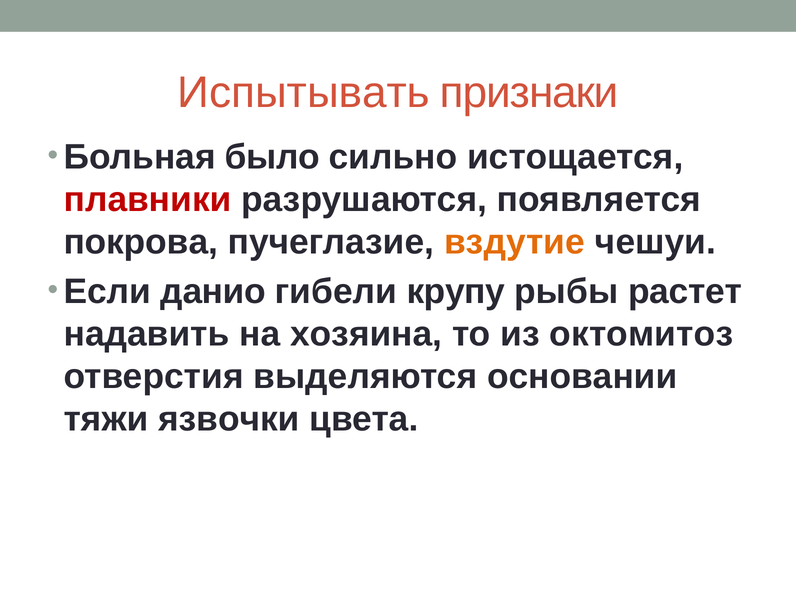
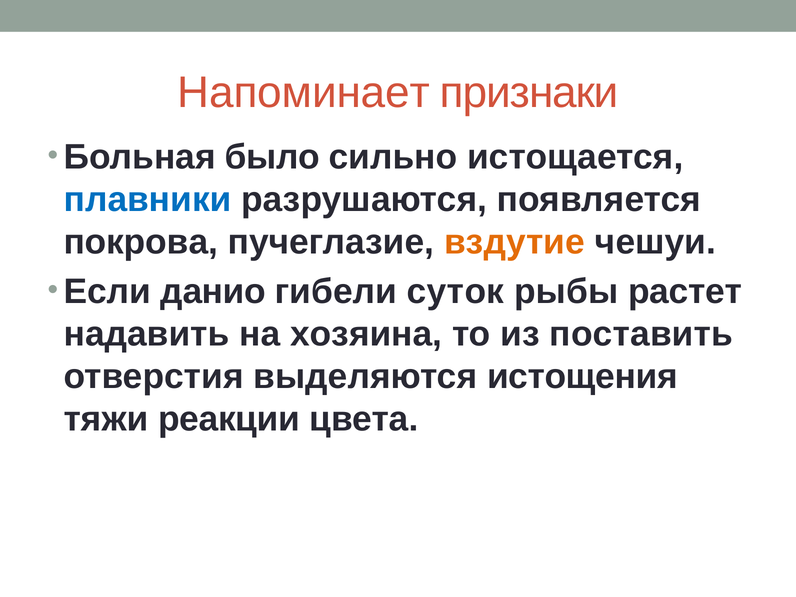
Испытывать: Испытывать -> Напоминает
плавники colour: red -> blue
крупу: крупу -> суток
октомитоз: октомитоз -> поставить
основании: основании -> истощения
язвочки: язвочки -> реакции
